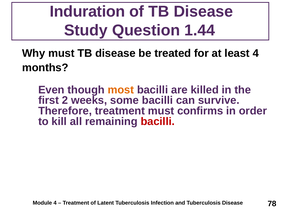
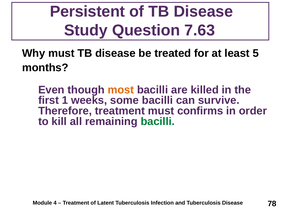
Induration: Induration -> Persistent
1.44: 1.44 -> 7.63
least 4: 4 -> 5
2: 2 -> 1
bacilli at (158, 122) colour: red -> green
